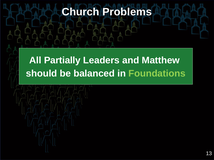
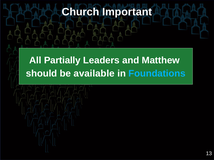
Problems: Problems -> Important
balanced: balanced -> available
Foundations colour: light green -> light blue
